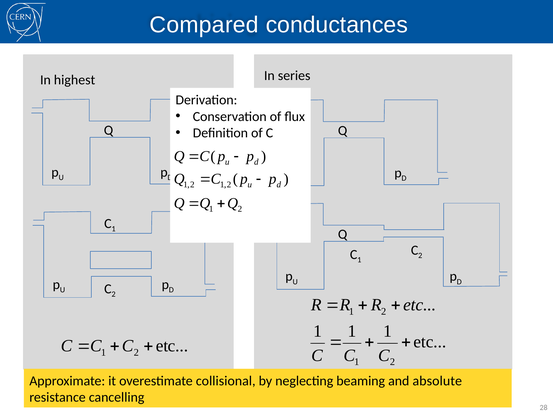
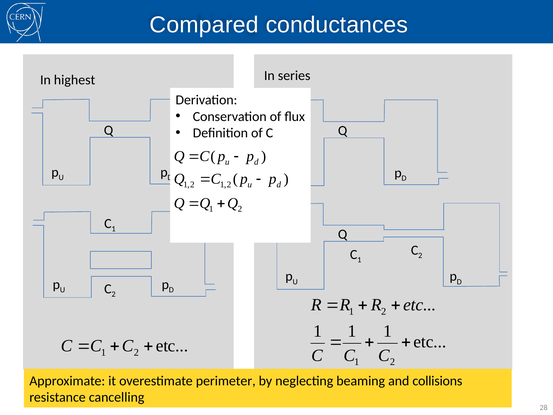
collisional: collisional -> perimeter
absolute: absolute -> collisions
